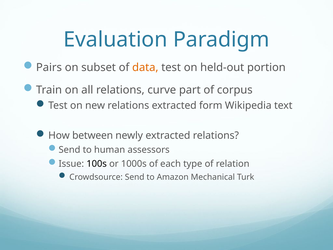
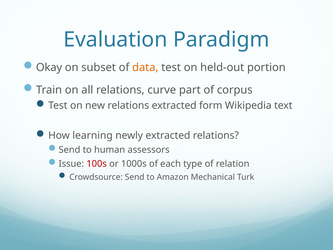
Pairs: Pairs -> Okay
between: between -> learning
100s colour: black -> red
